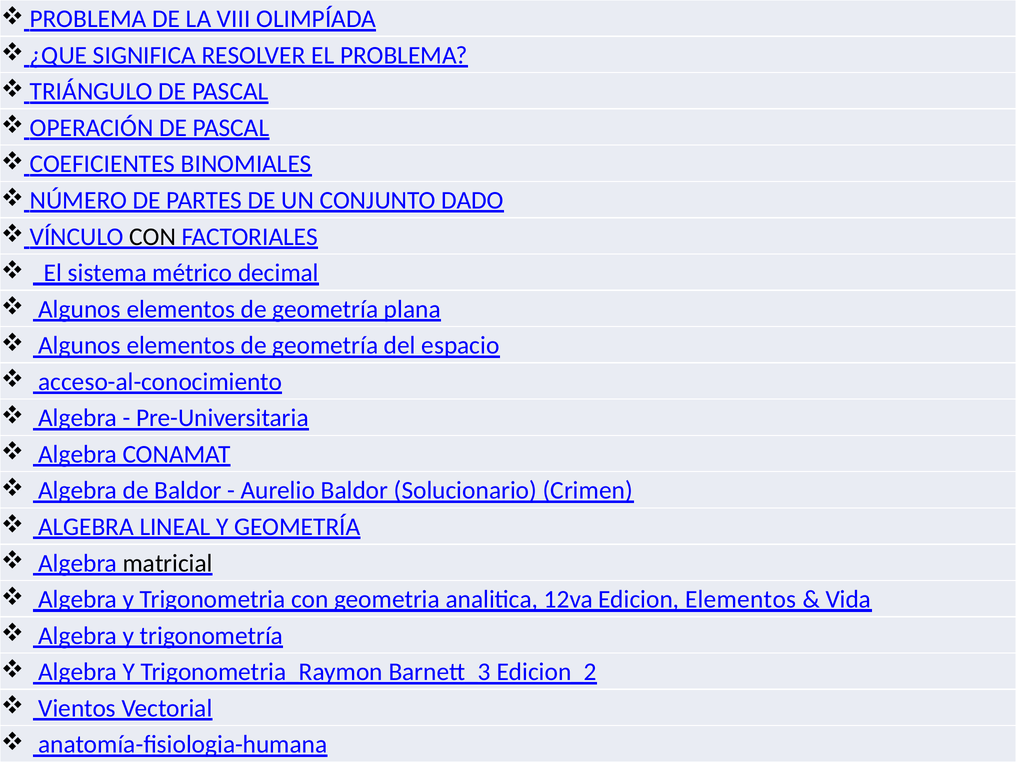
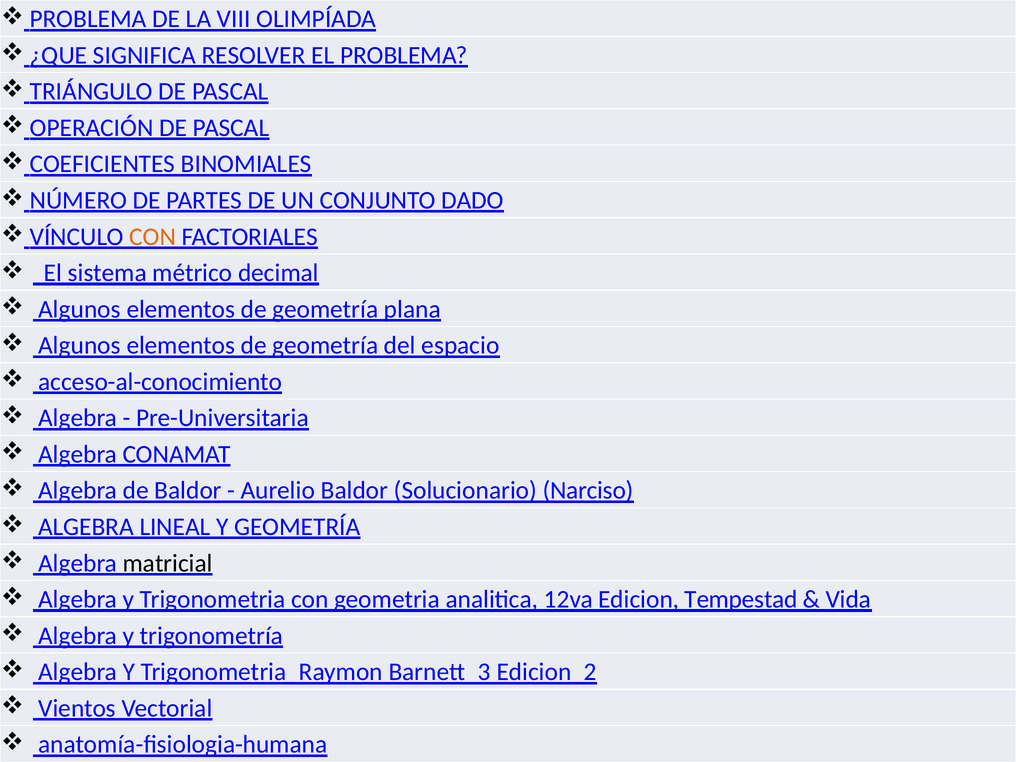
CON at (153, 237) colour: black -> orange
Crimen: Crimen -> Narciso
Edicion Elementos: Elementos -> Tempestad
